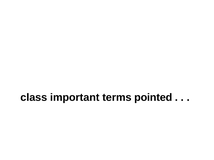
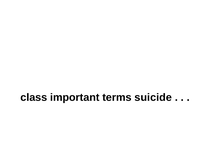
pointed: pointed -> suicide
